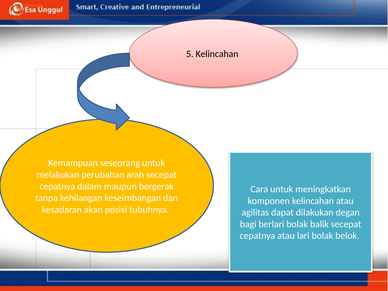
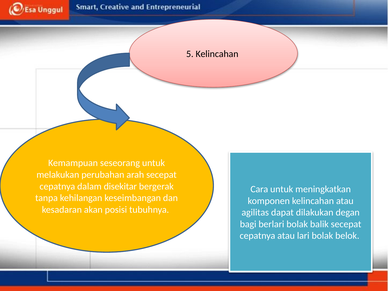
maupun: maupun -> disekitar
